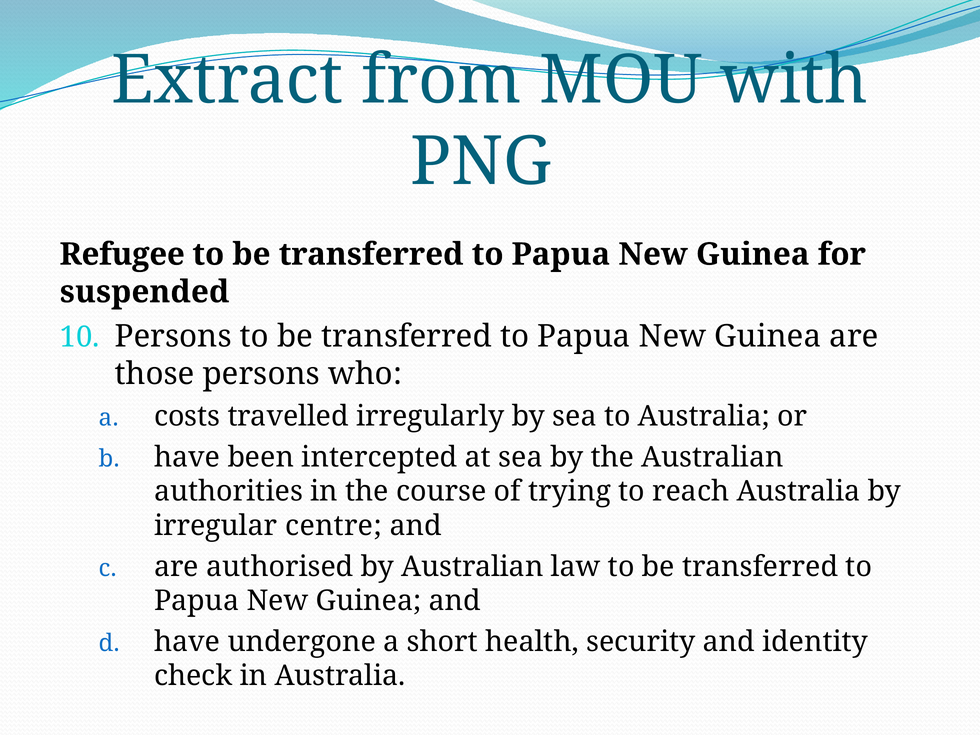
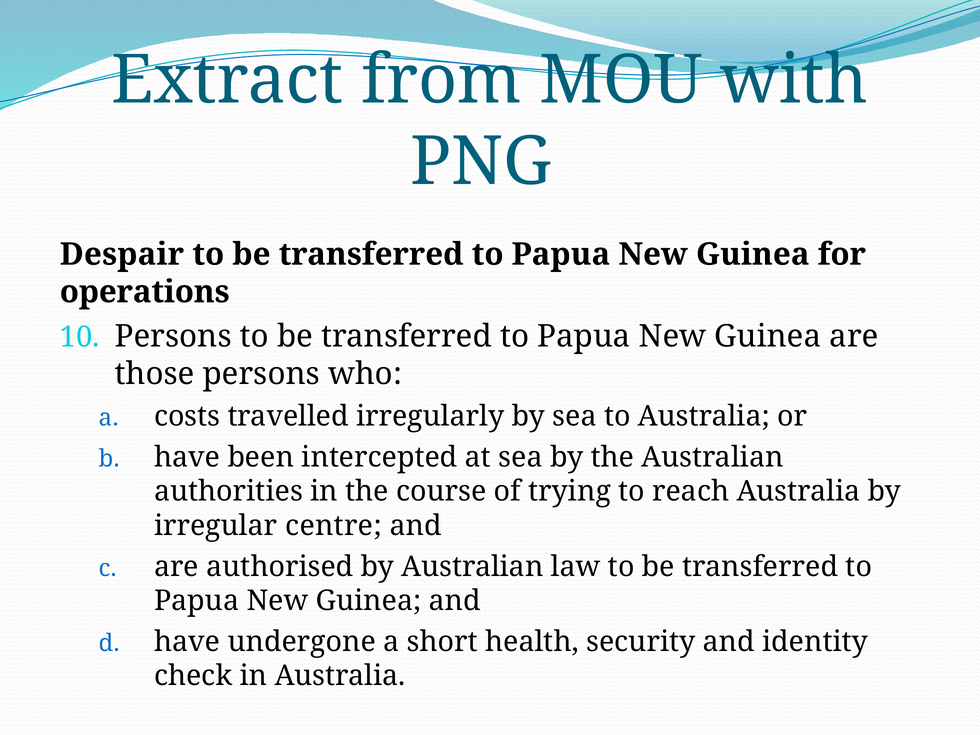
Refugee: Refugee -> Despair
suspended: suspended -> operations
